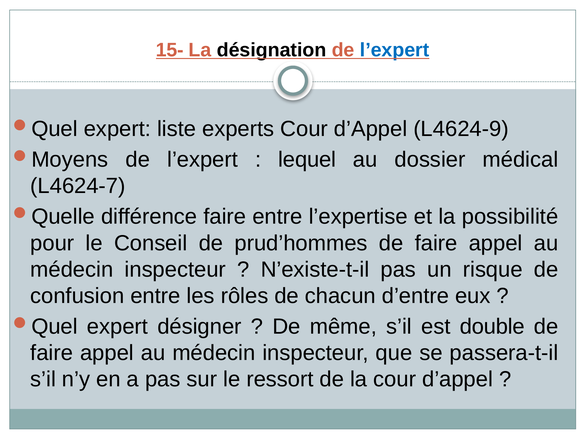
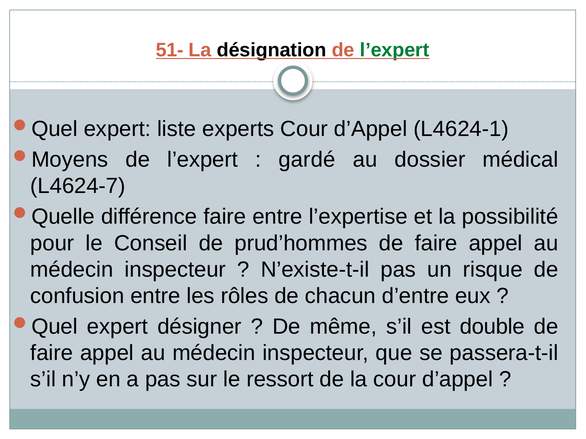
15-: 15- -> 51-
l’expert at (395, 50) colour: blue -> green
L4624-9: L4624-9 -> L4624-1
lequel: lequel -> gardé
